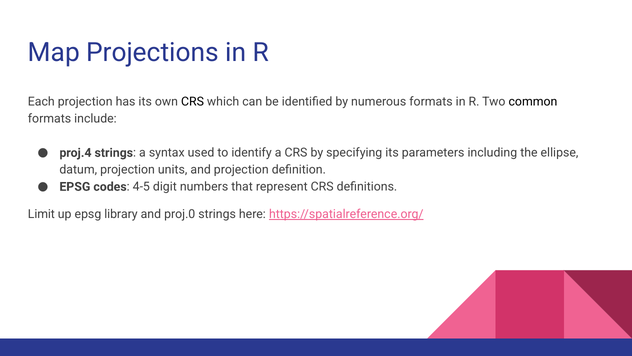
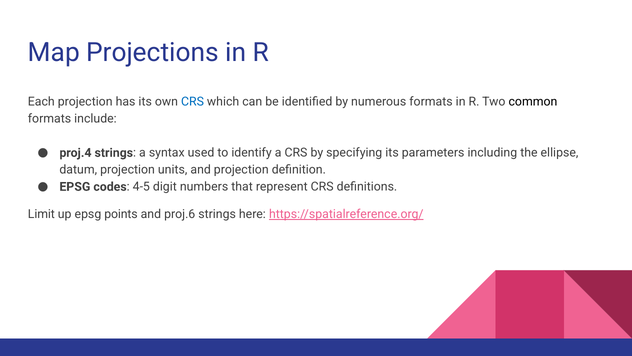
CRS at (193, 102) colour: black -> blue
library: library -> points
proj.0: proj.0 -> proj.6
